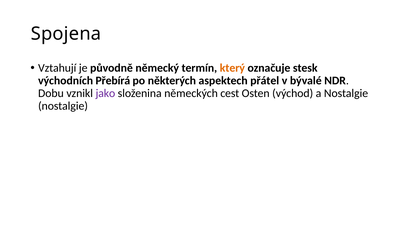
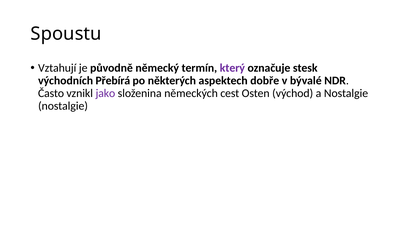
Spojena: Spojena -> Spoustu
který colour: orange -> purple
přátel: přátel -> dobře
Dobu: Dobu -> Často
